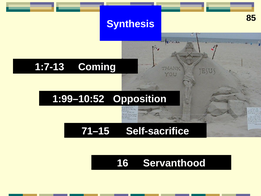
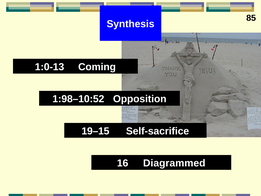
1:7-13: 1:7-13 -> 1:0-13
1:99–10:52: 1:99–10:52 -> 1:98–10:52
71–15: 71–15 -> 19–15
Servanthood: Servanthood -> Diagrammed
